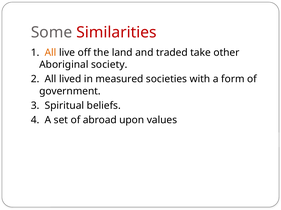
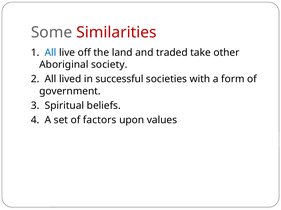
All at (51, 53) colour: orange -> blue
measured: measured -> successful
abroad: abroad -> factors
